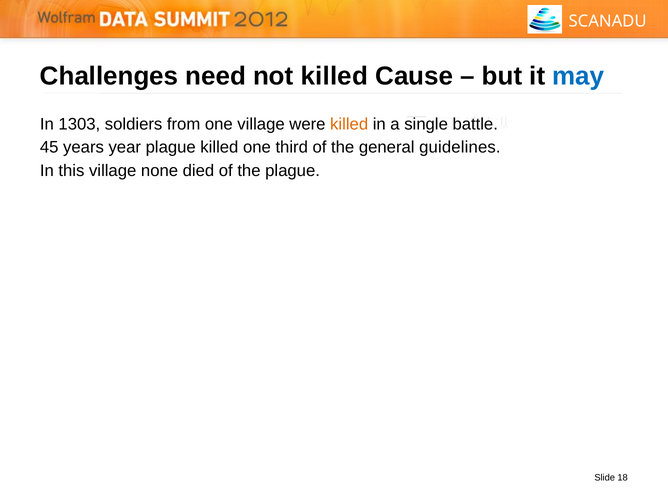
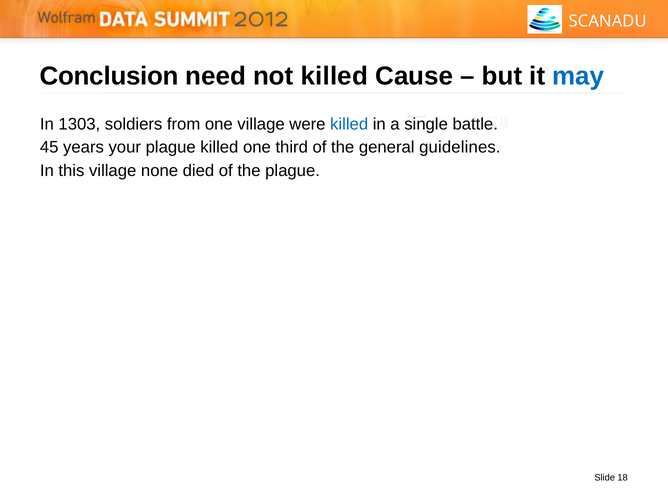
Challenges: Challenges -> Conclusion
killed at (349, 124) colour: orange -> blue
year: year -> your
